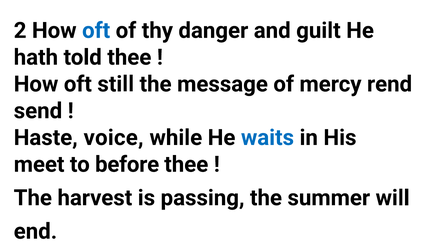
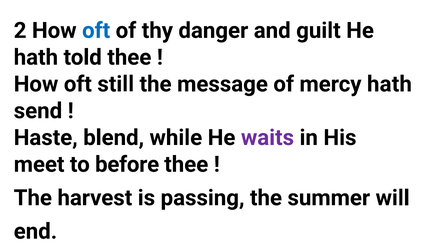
mercy rend: rend -> hath
voice: voice -> blend
waits colour: blue -> purple
